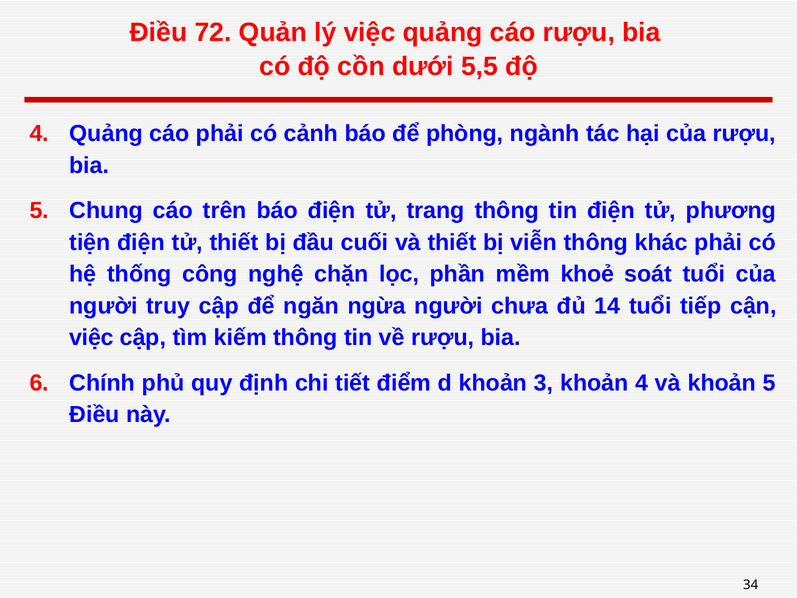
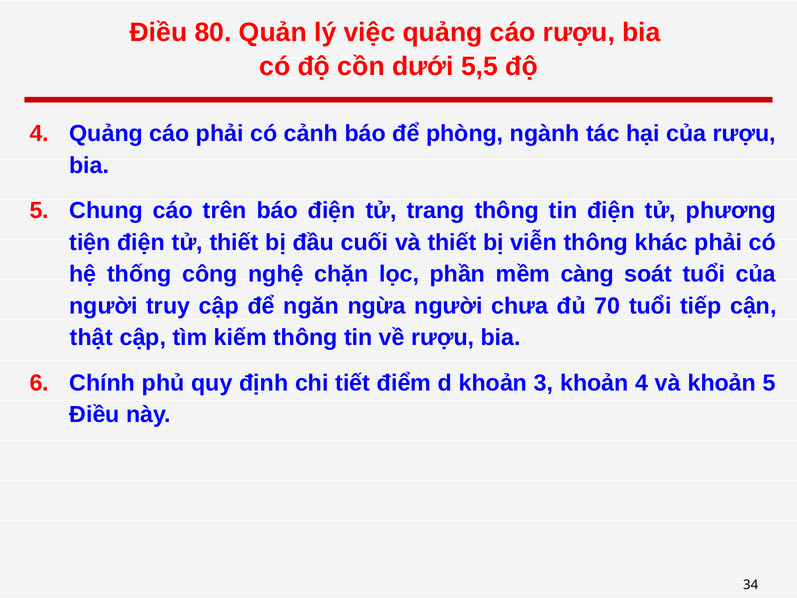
72: 72 -> 80
khoẻ: khoẻ -> càng
14: 14 -> 70
việc at (91, 338): việc -> thật
